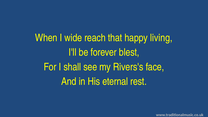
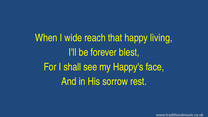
Rivers's: Rivers's -> Happy's
eternal: eternal -> sorrow
